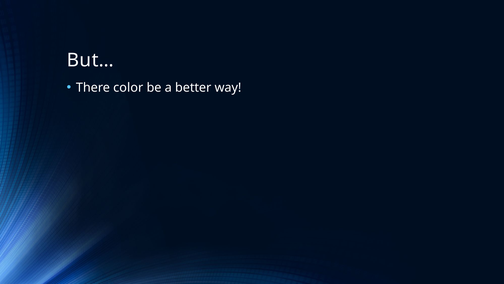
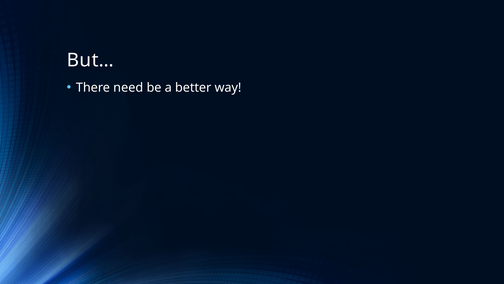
color: color -> need
